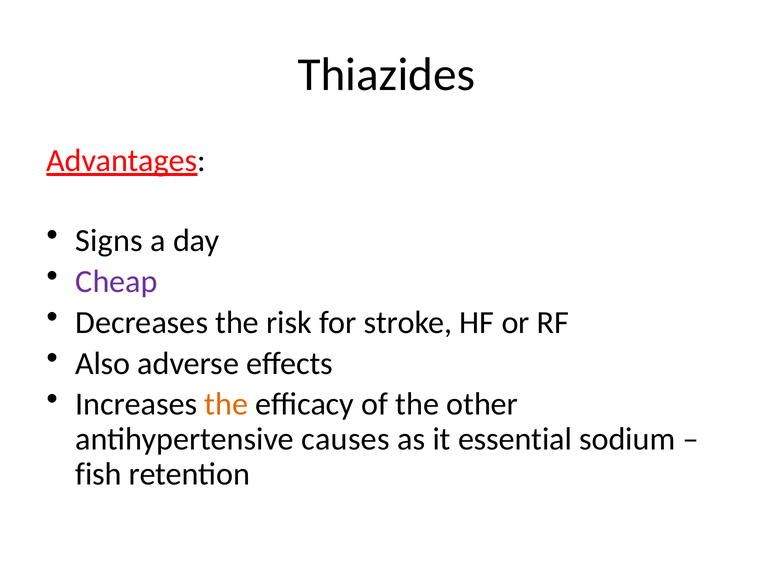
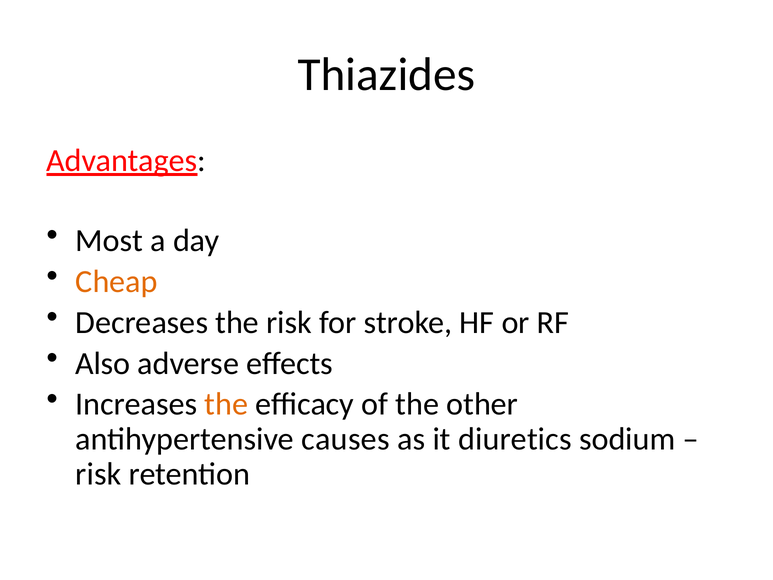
Signs: Signs -> Most
Cheap colour: purple -> orange
essential: essential -> diuretics
fish at (98, 474): fish -> risk
